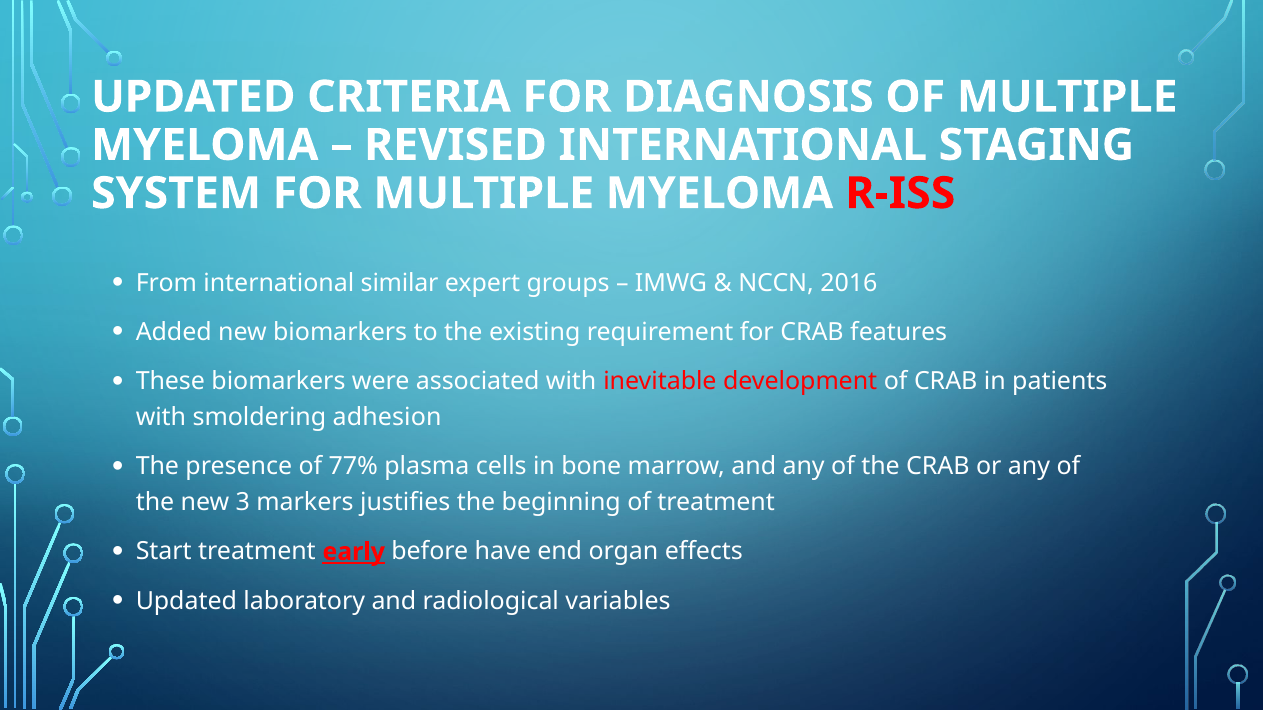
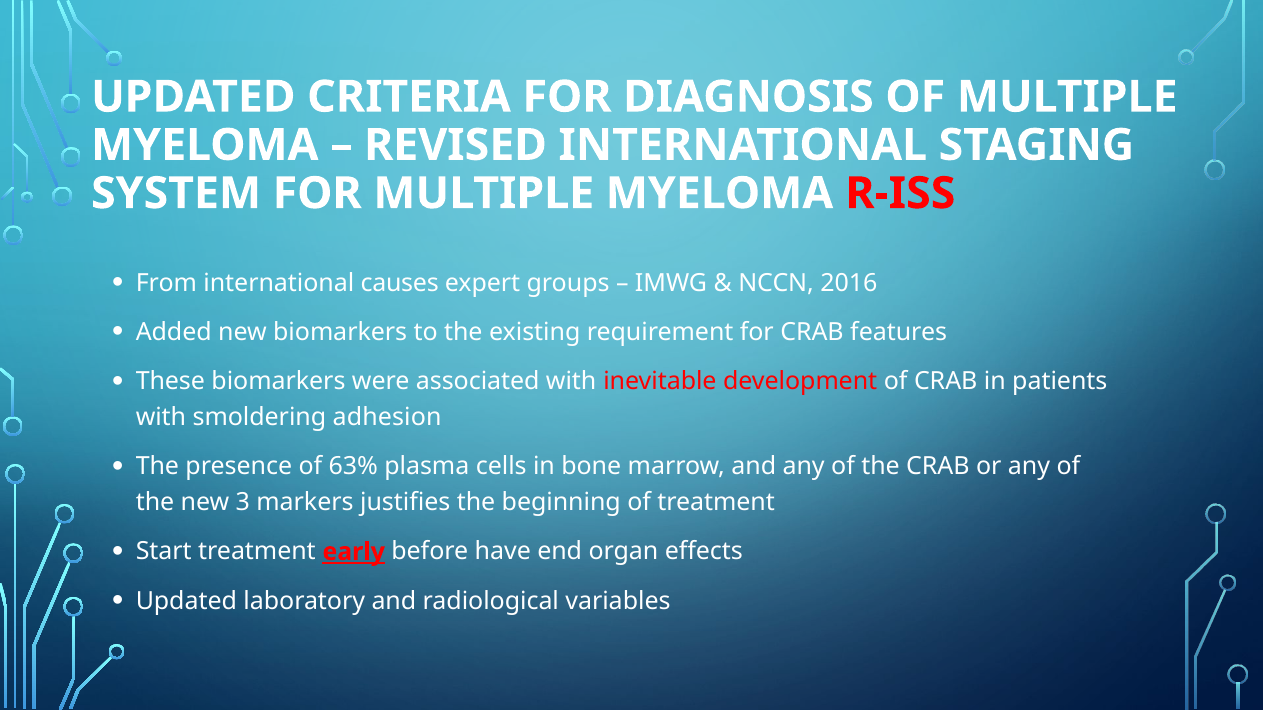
similar: similar -> causes
77%: 77% -> 63%
